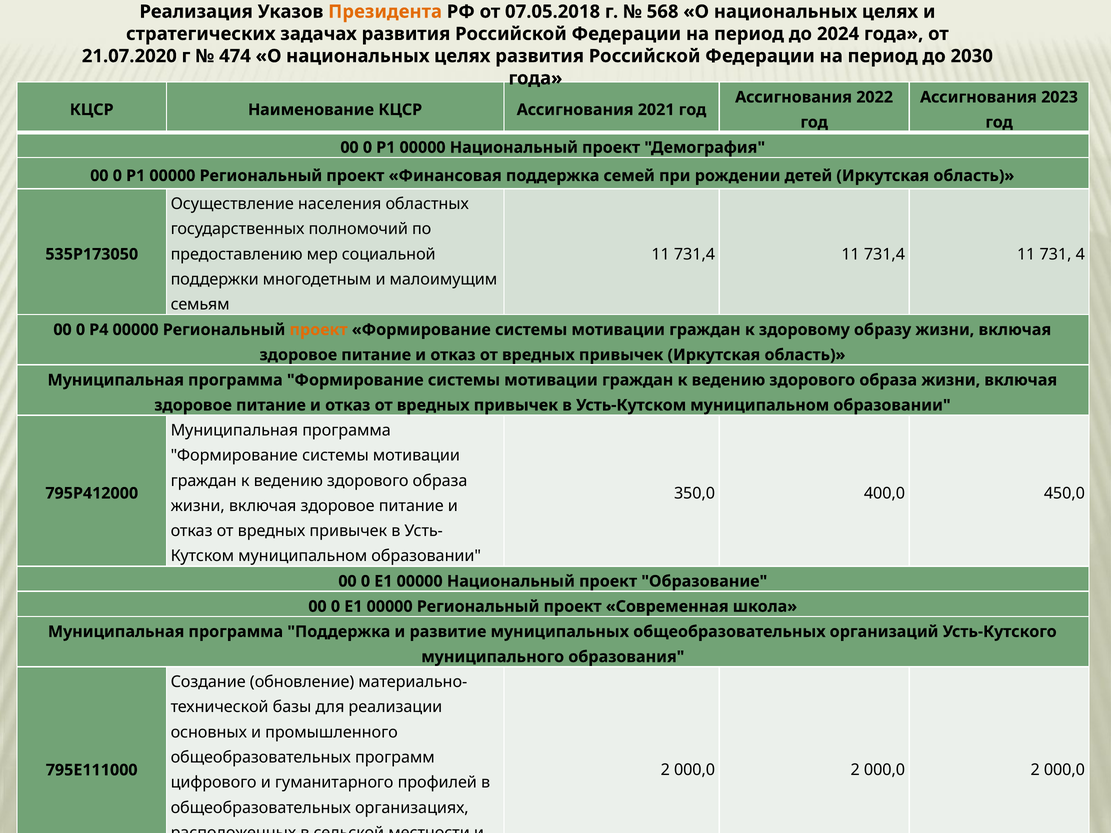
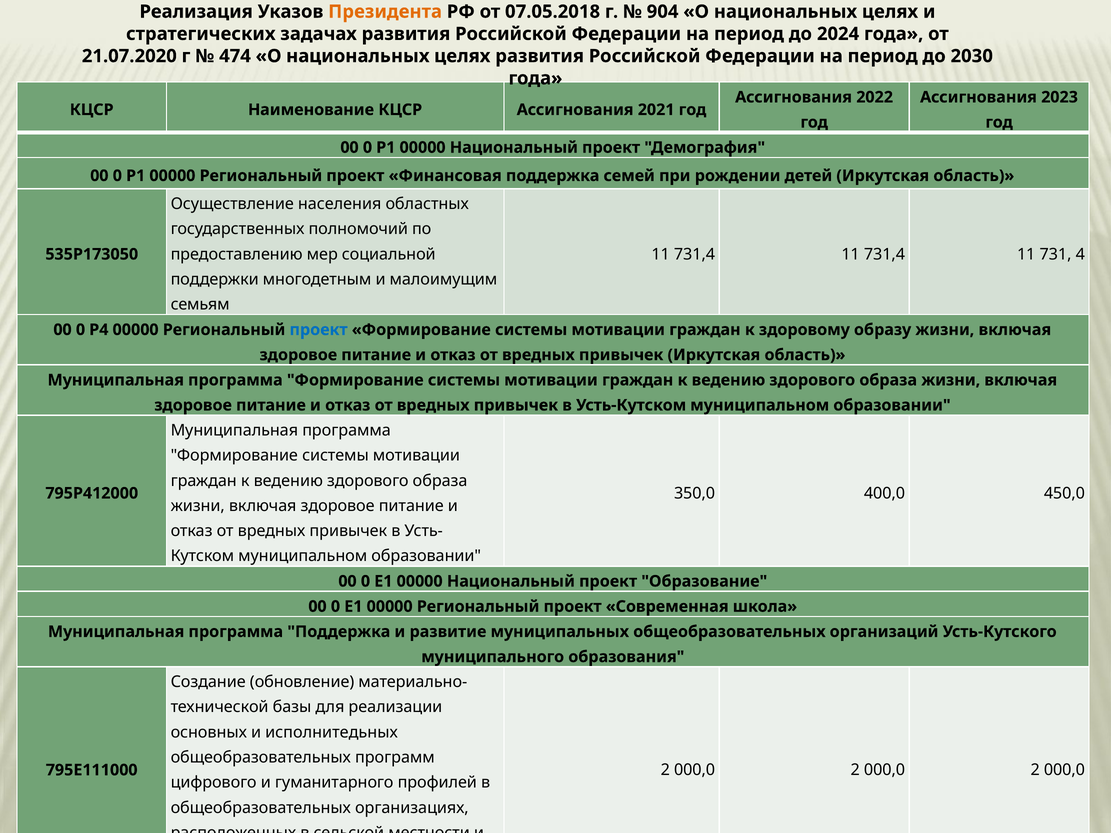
568: 568 -> 904
проект at (319, 330) colour: orange -> blue
промышленного: промышленного -> исполнитедьных
